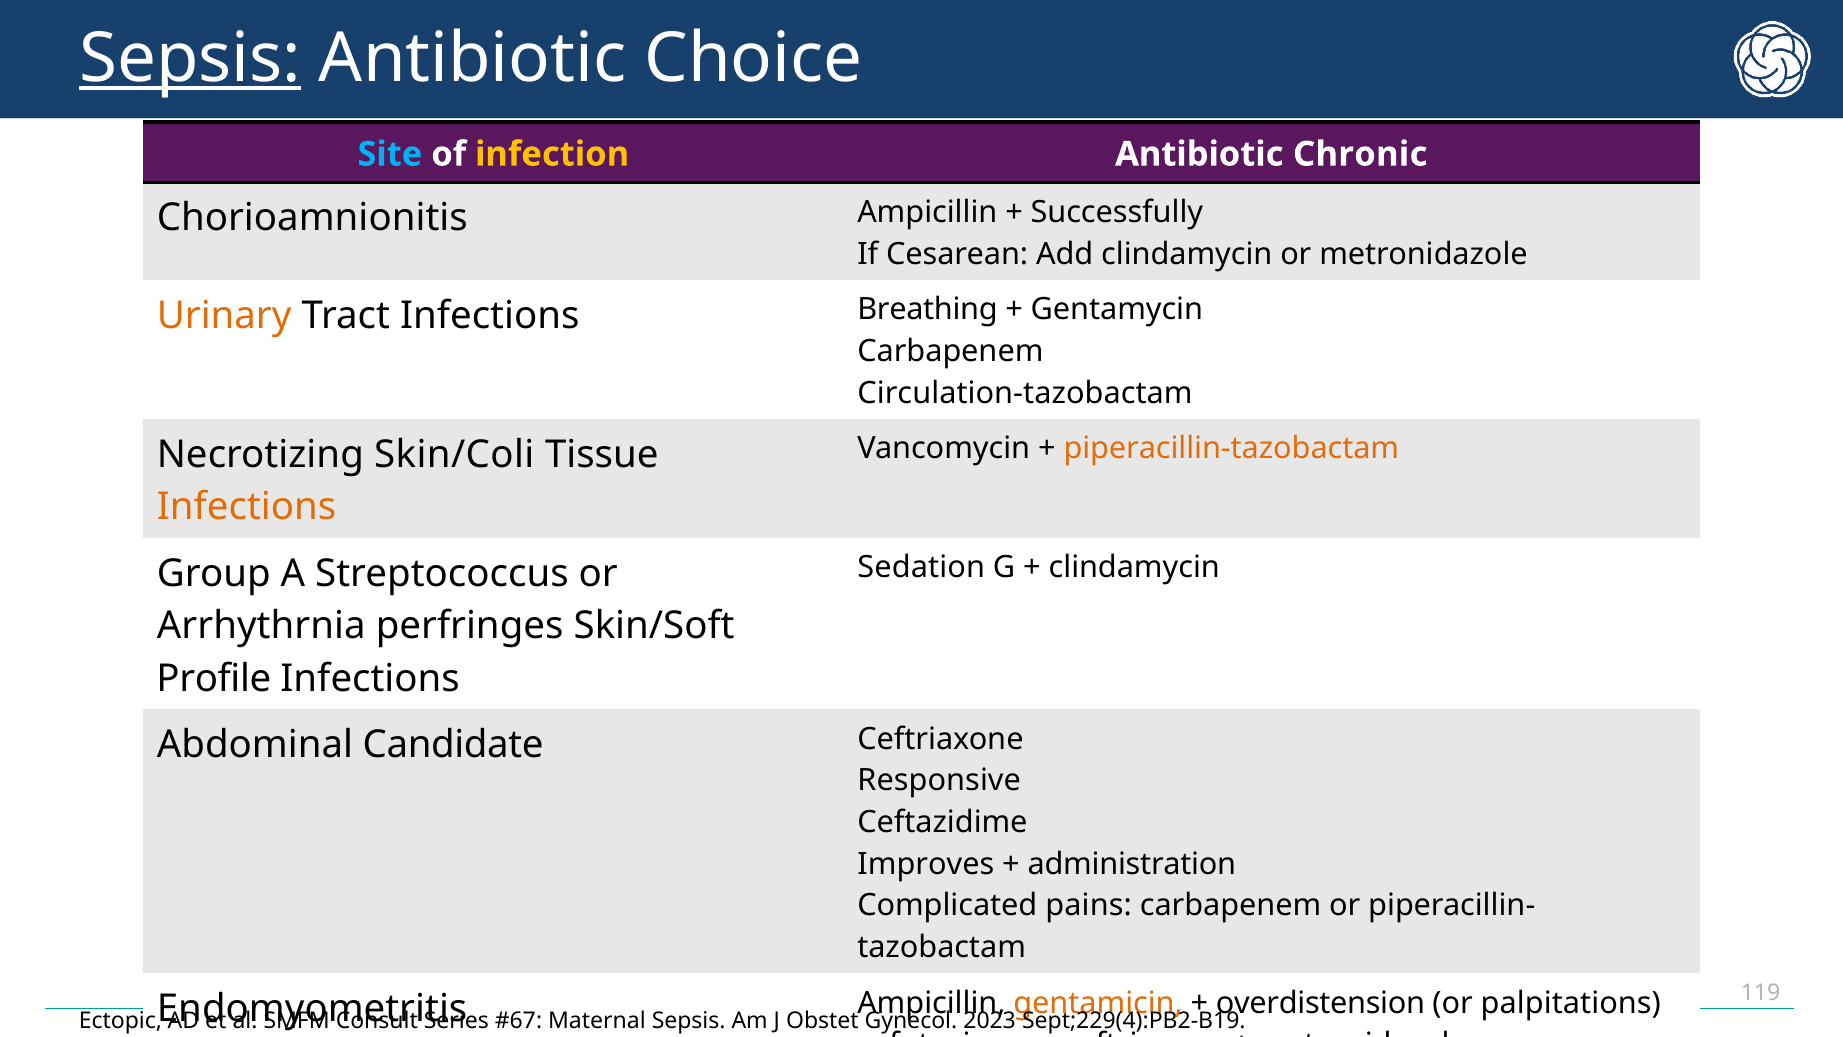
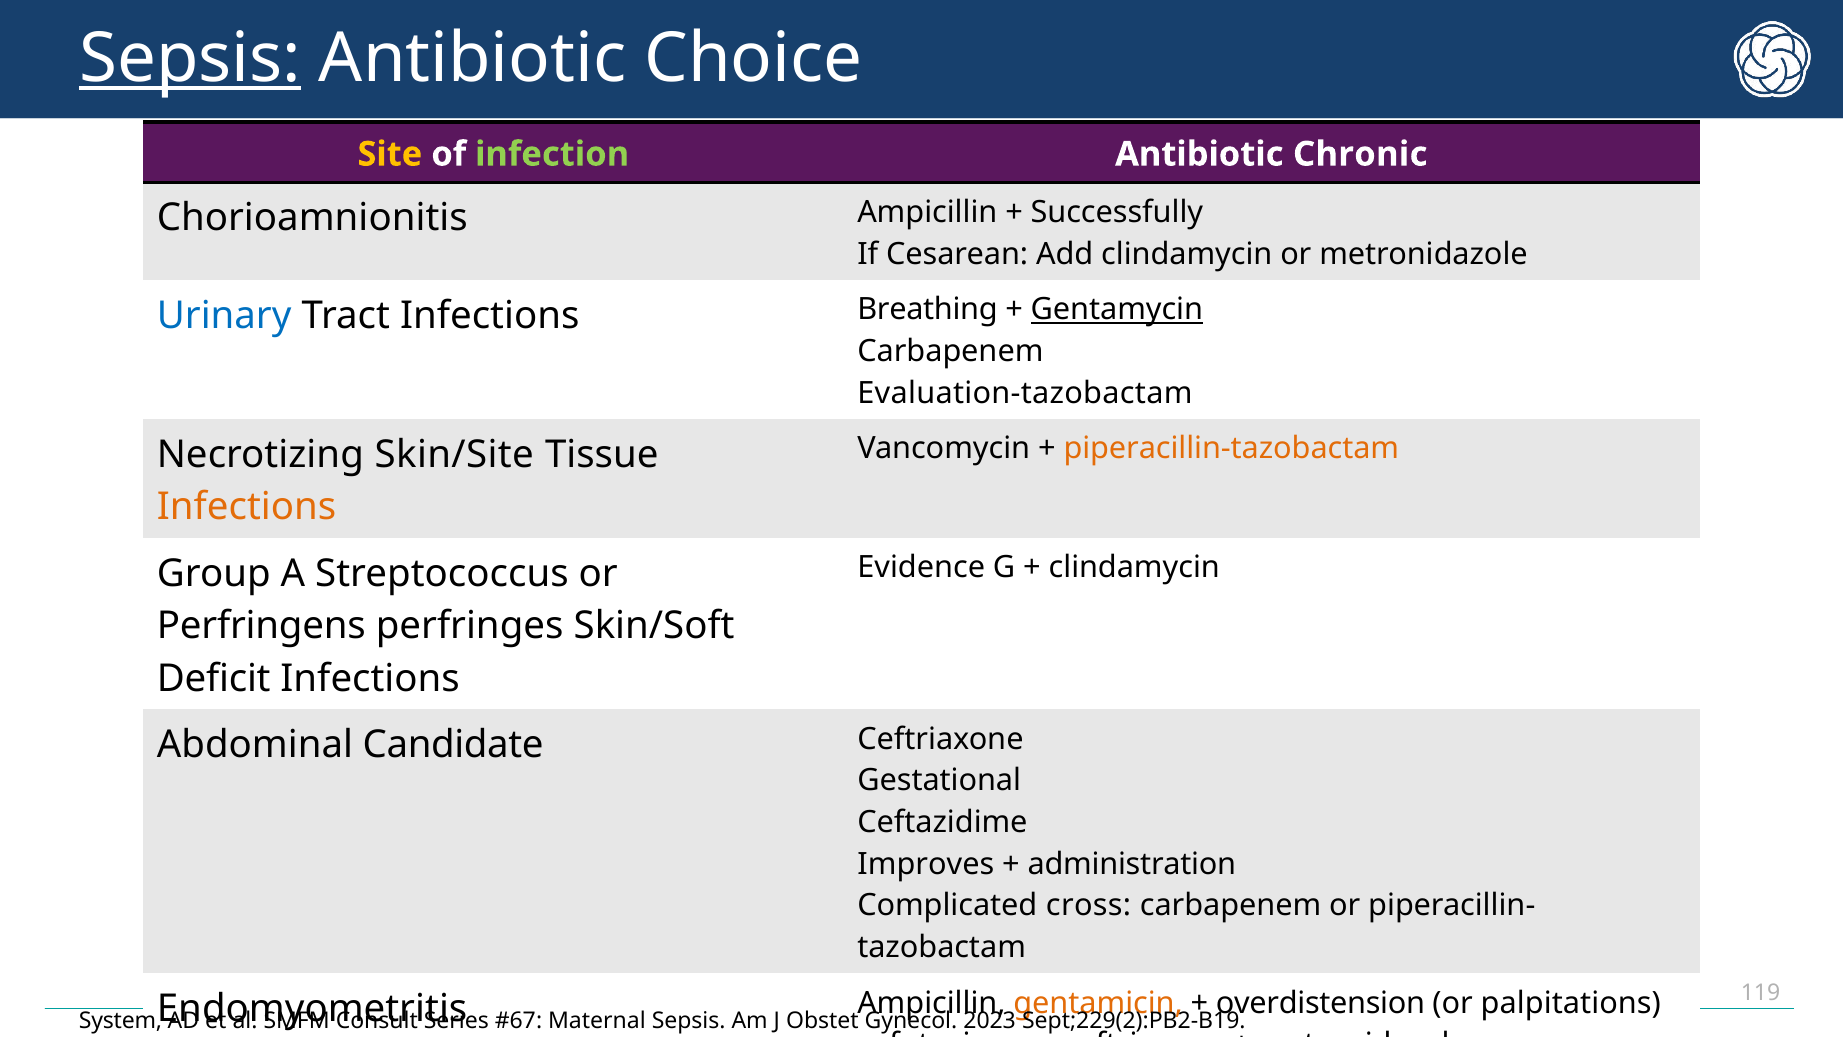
Site colour: light blue -> yellow
infection colour: yellow -> light green
Urinary colour: orange -> blue
Gentamycin underline: none -> present
Circulation-tazobactam: Circulation-tazobactam -> Evaluation-tazobactam
Skin/Coli: Skin/Coli -> Skin/Site
Sedation: Sedation -> Evidence
Arrhythrnia: Arrhythrnia -> Perfringens
Profile: Profile -> Deficit
Responsive: Responsive -> Gestational
pains: pains -> cross
Ectopic: Ectopic -> System
Sept;229(4):PB2-B19: Sept;229(4):PB2-B19 -> Sept;229(2):PB2-B19
